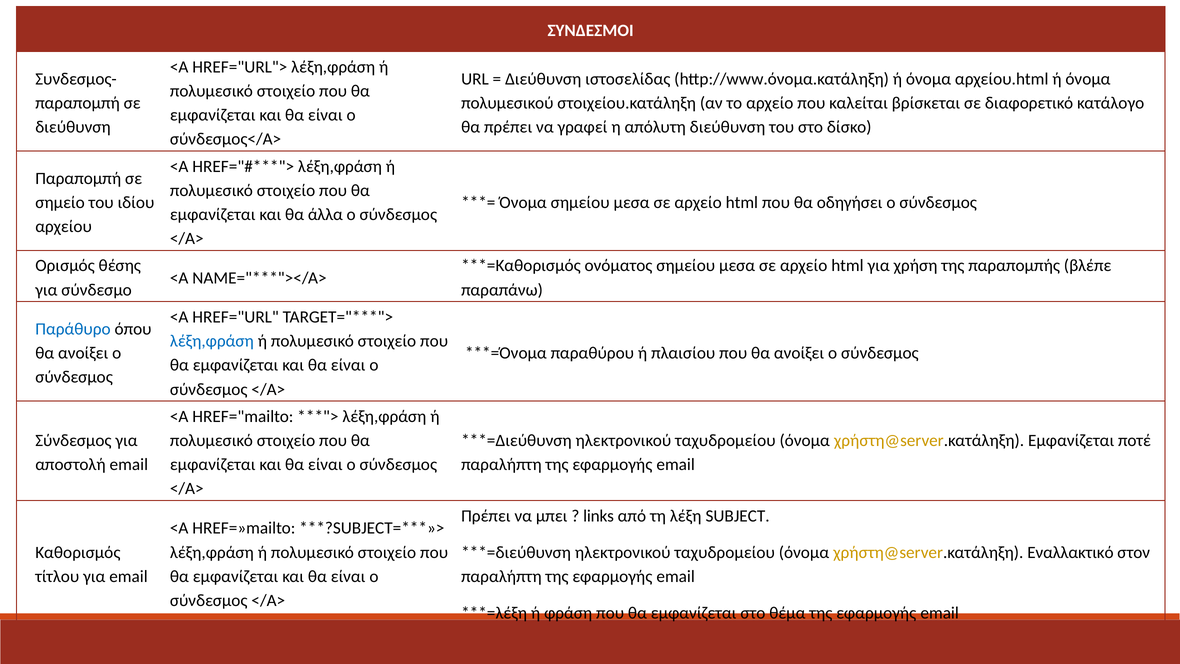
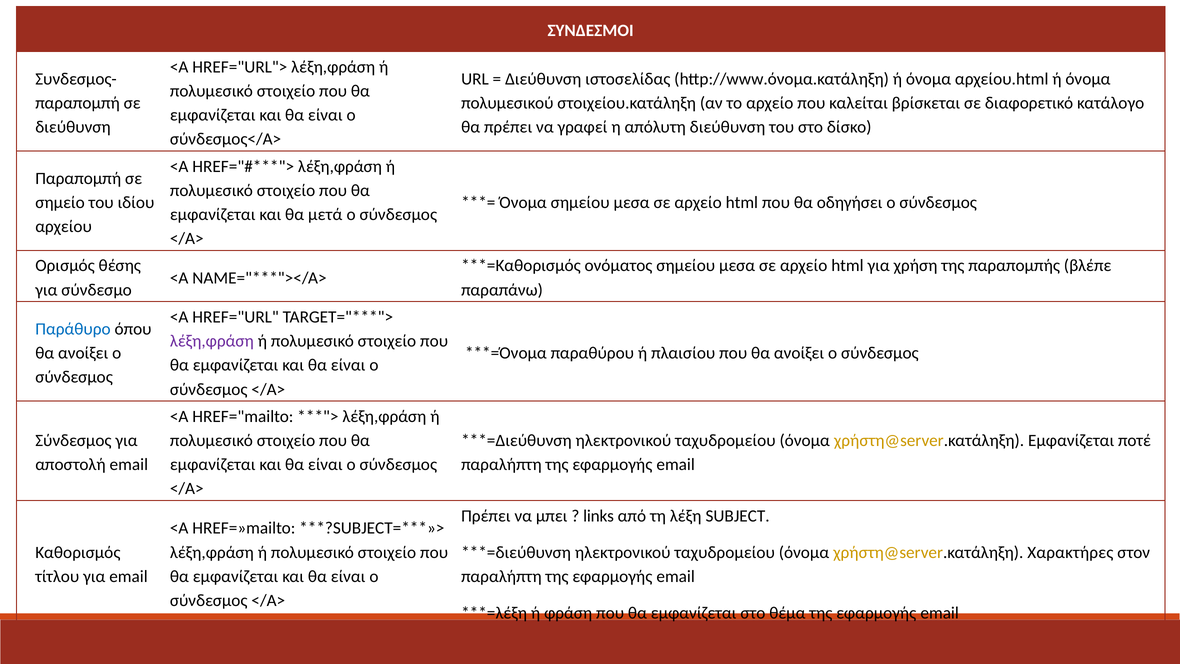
άλλα: άλλα -> μετά
λέξη,φράση at (212, 341) colour: blue -> purple
Εναλλακτικό: Εναλλακτικό -> Χαρακτήρες
